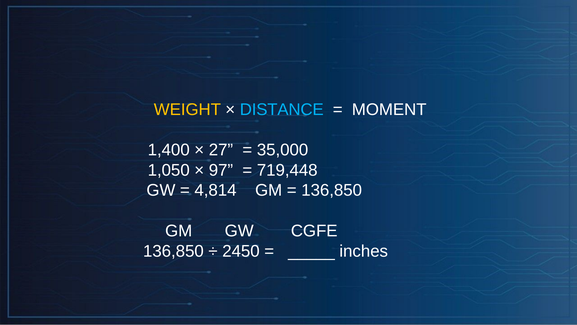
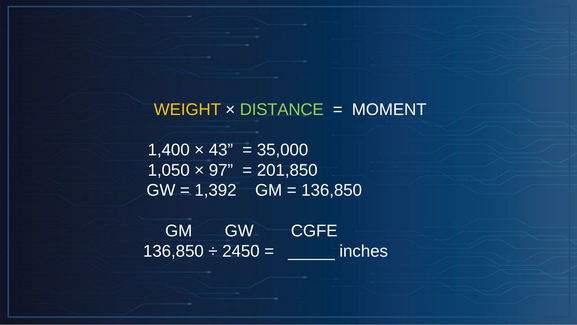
DISTANCE colour: light blue -> light green
27: 27 -> 43
719,448: 719,448 -> 201,850
4,814: 4,814 -> 1,392
